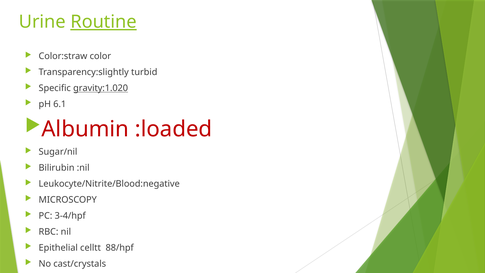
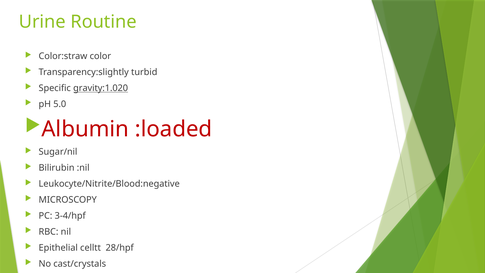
Routine underline: present -> none
6.1: 6.1 -> 5.0
88/hpf: 88/hpf -> 28/hpf
